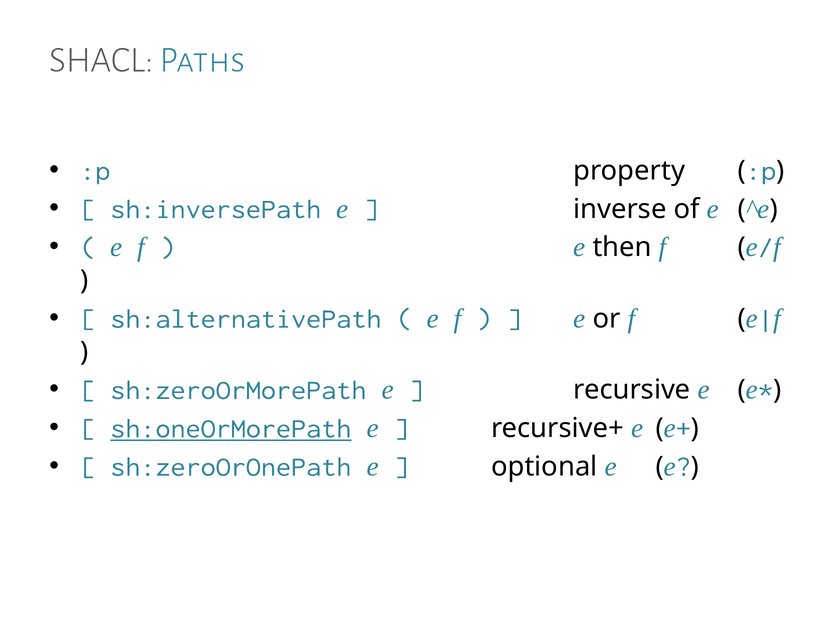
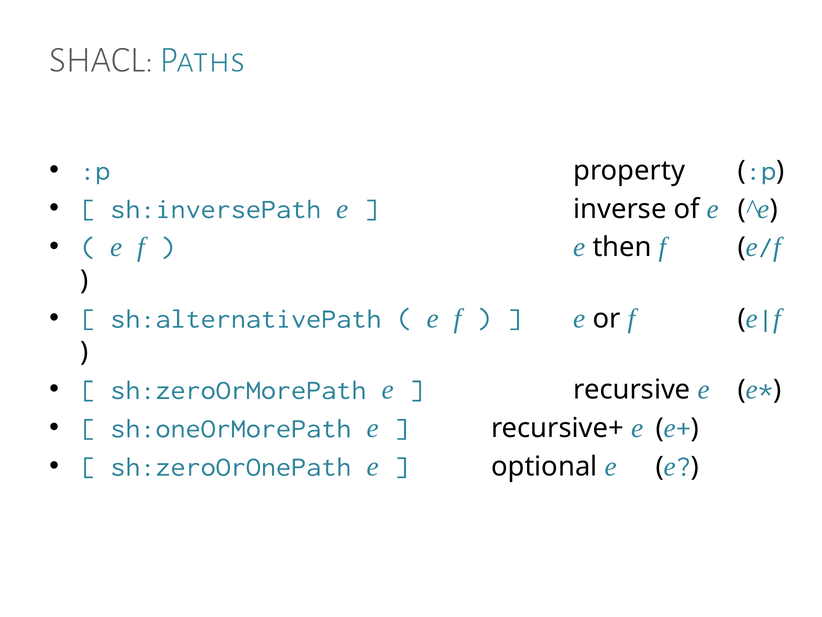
sh:oneOrMorePath underline: present -> none
